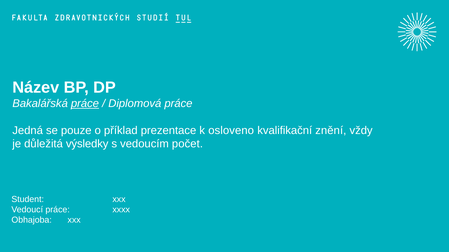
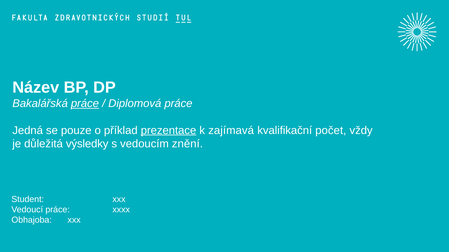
prezentace underline: none -> present
osloveno: osloveno -> zajímavá
znění: znění -> počet
počet: počet -> znění
